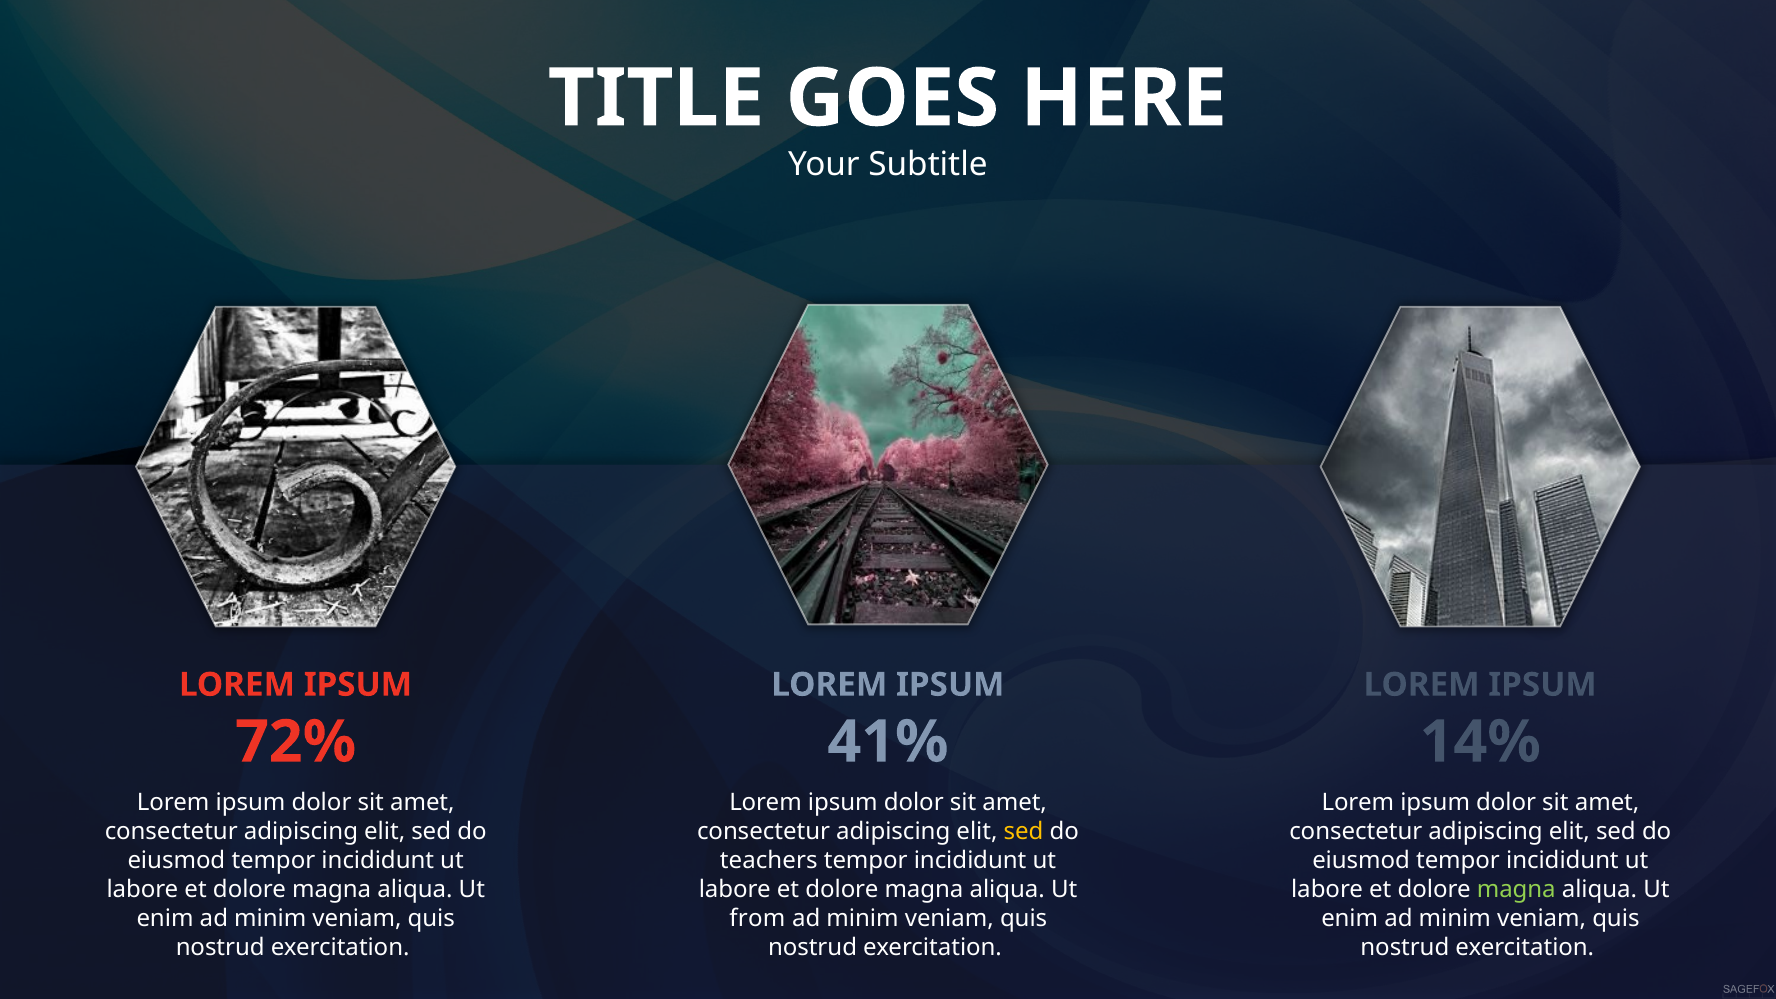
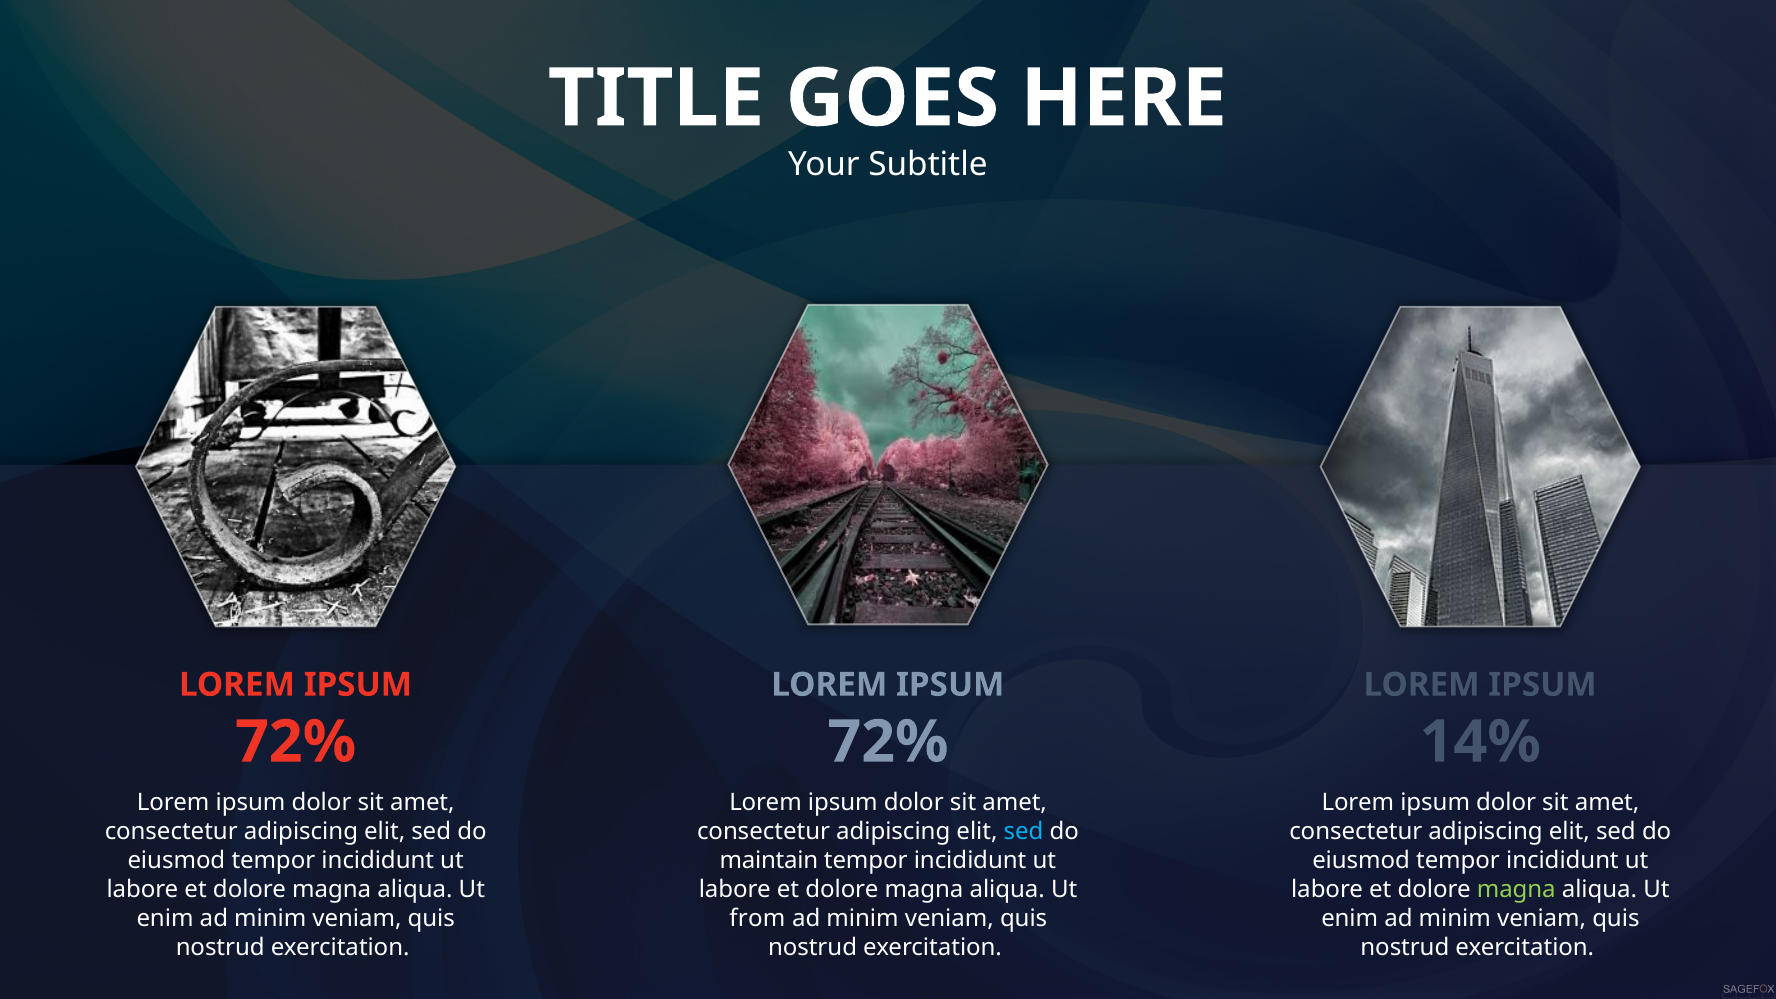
41% at (888, 742): 41% -> 72%
sed at (1024, 832) colour: yellow -> light blue
teachers: teachers -> maintain
